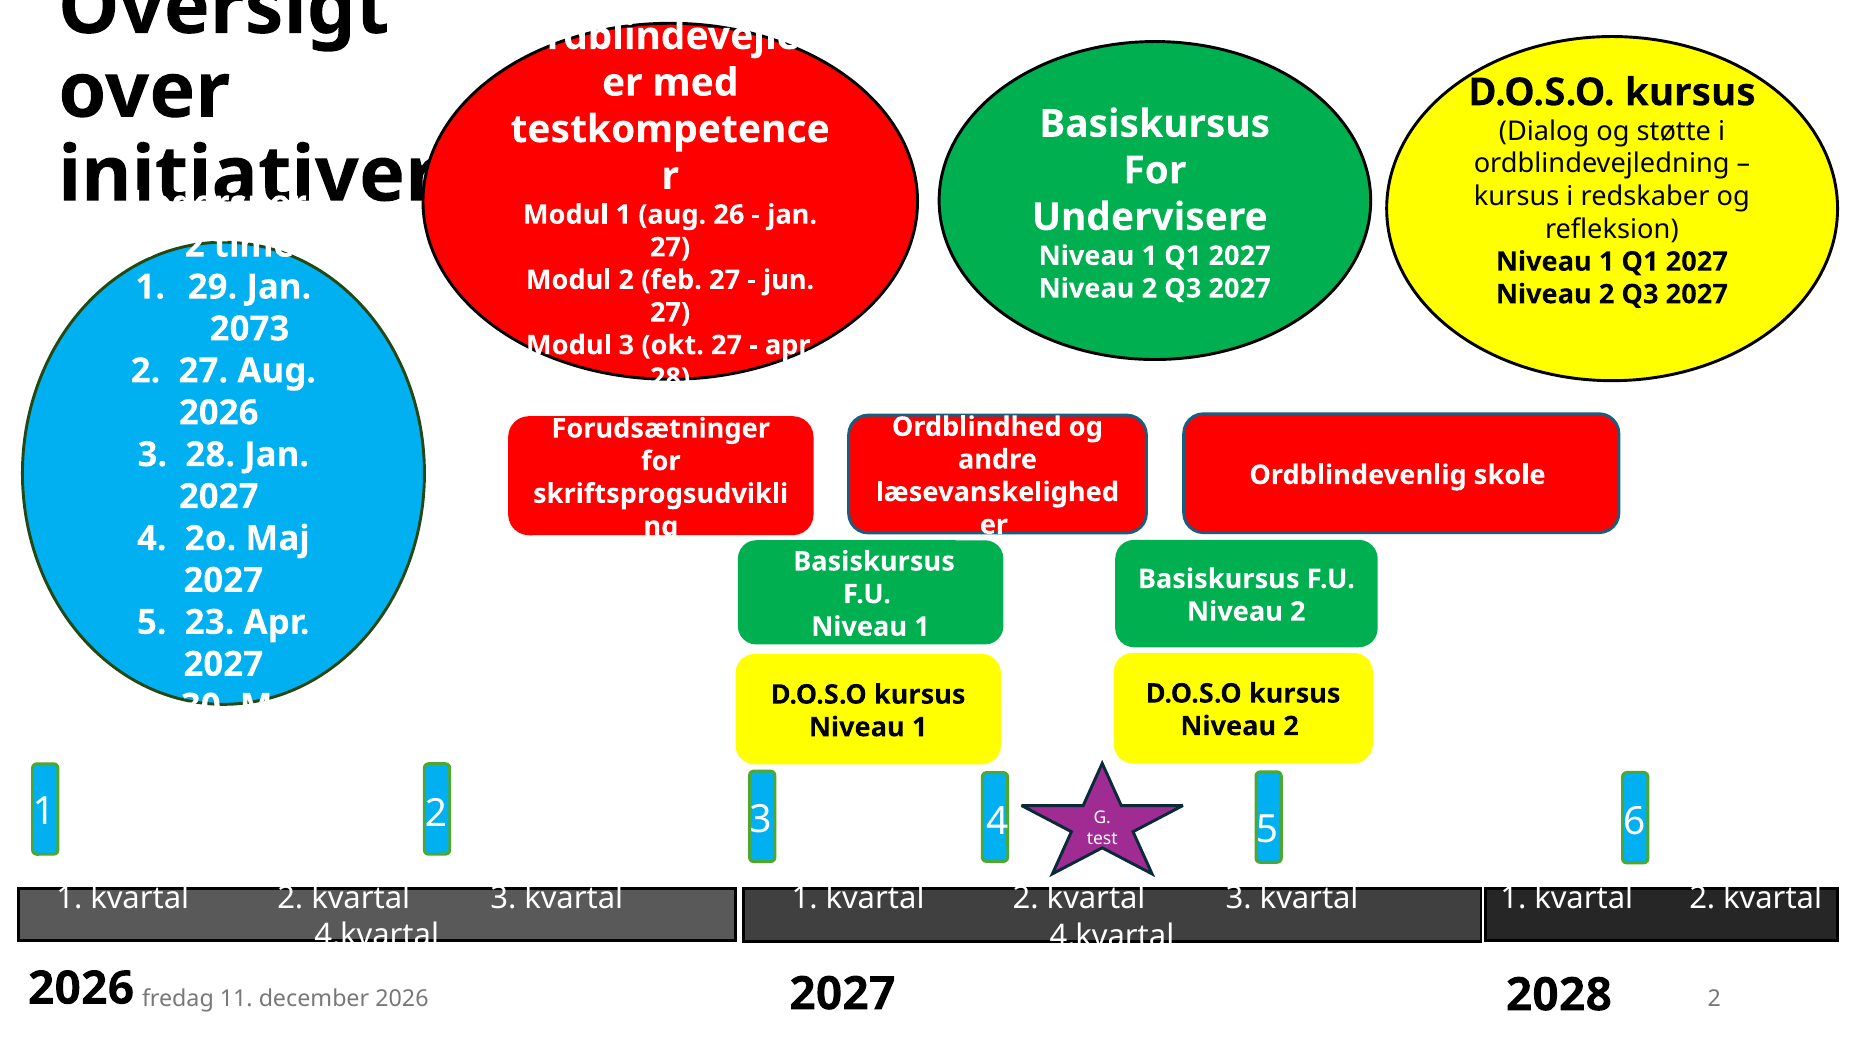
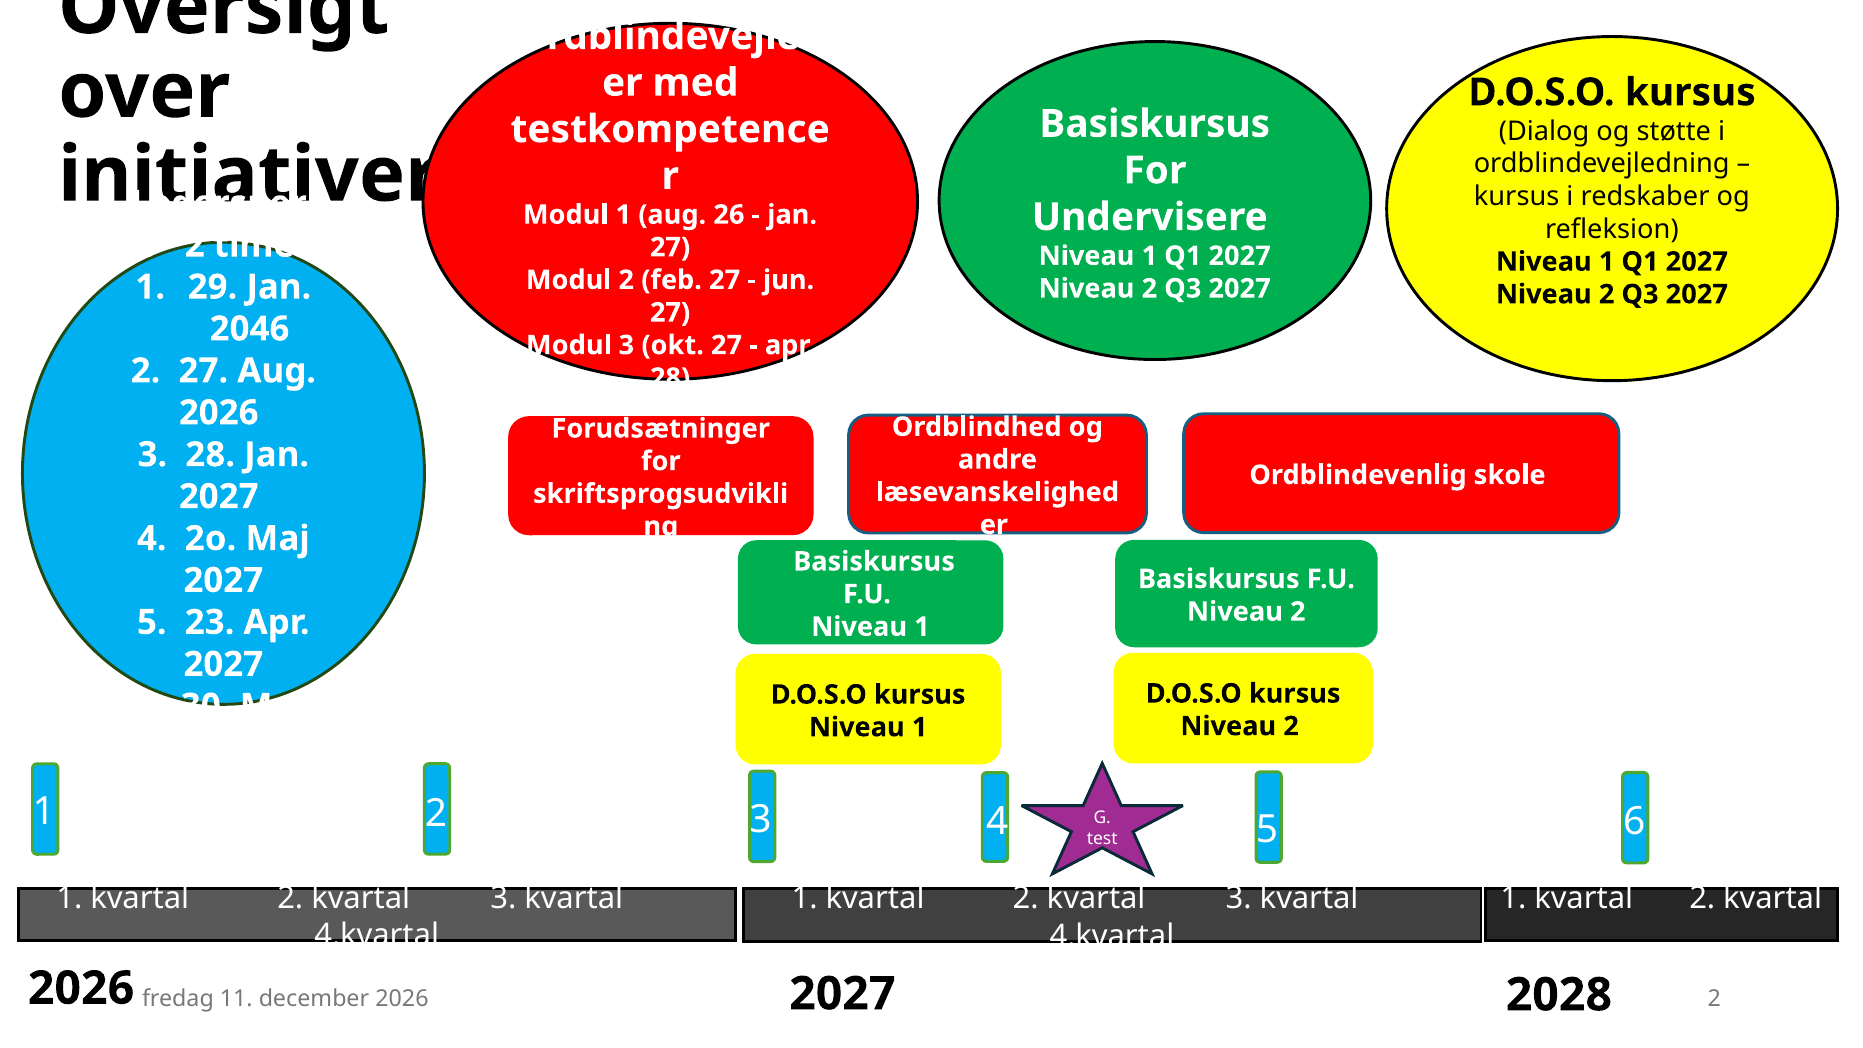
2073: 2073 -> 2046
